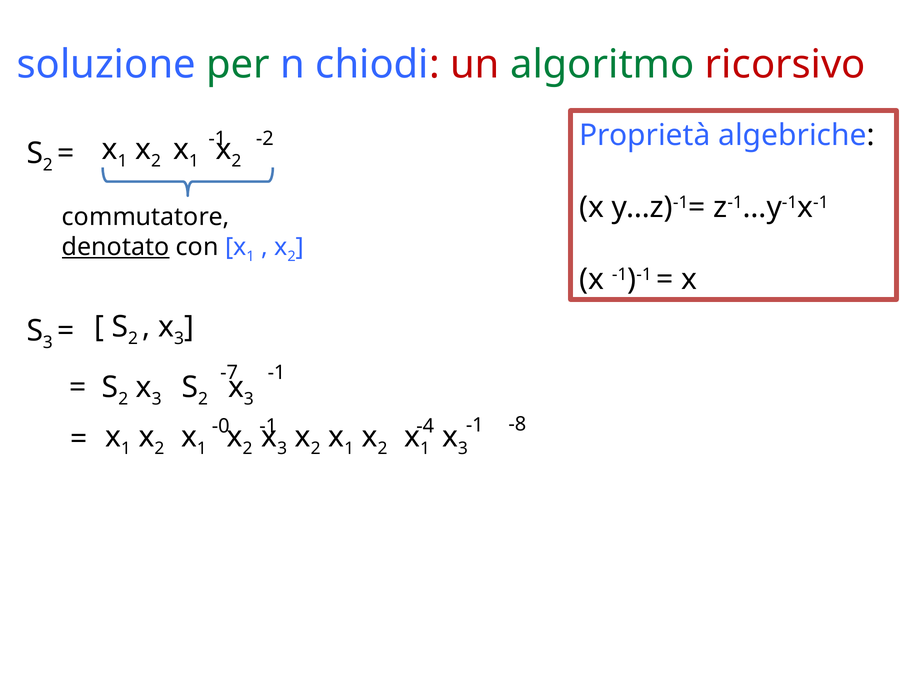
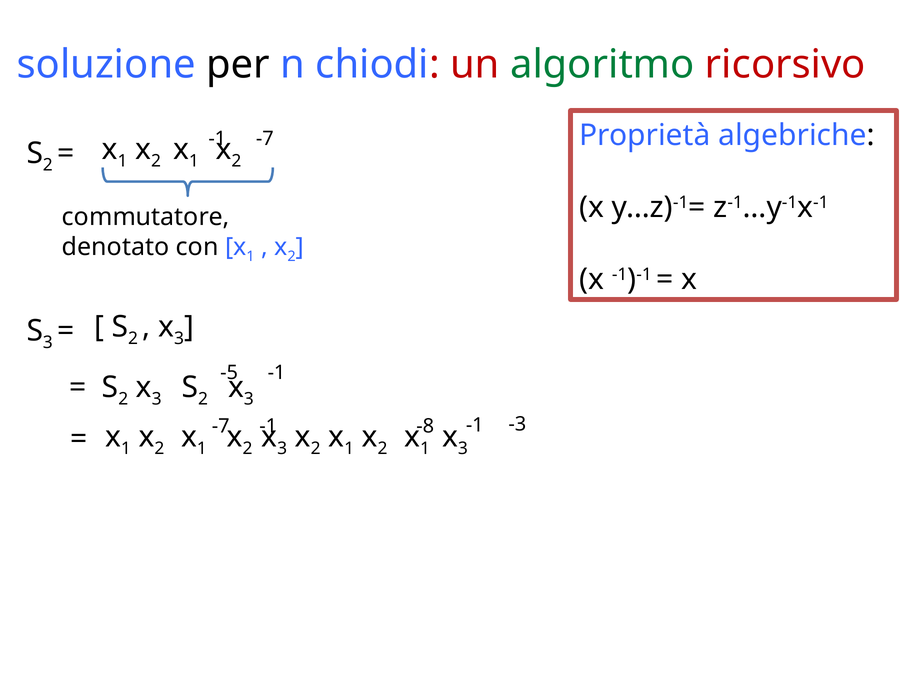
per colour: green -> black
-2 at (265, 139): -2 -> -7
denotato underline: present -> none
-7: -7 -> -5
-0 at (221, 426): -0 -> -7
-4: -4 -> -8
-8: -8 -> -3
